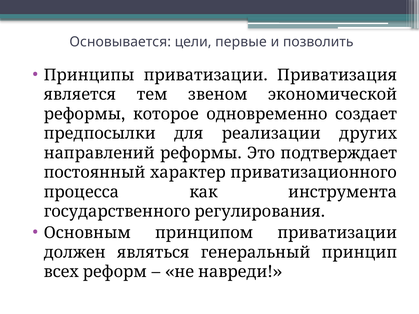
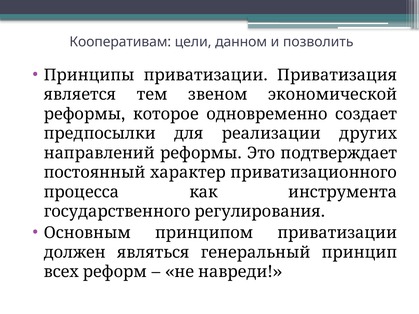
Основывается: Основывается -> Кооперативам
первые: первые -> данном
